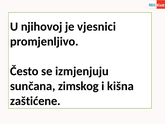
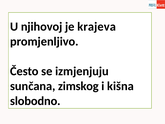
vjesnici: vjesnici -> krajeva
zaštićene: zaštićene -> slobodno
